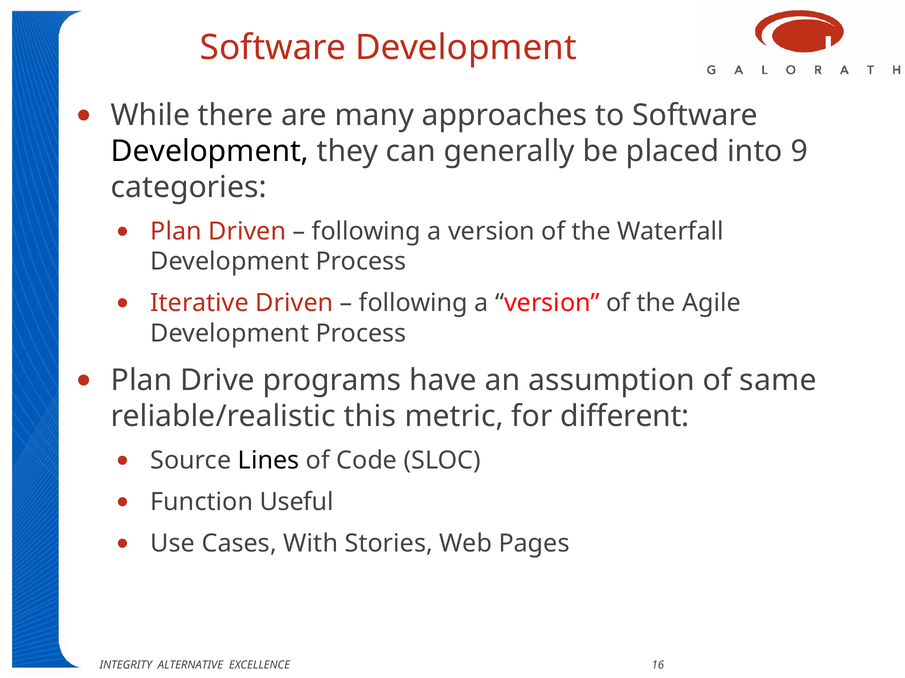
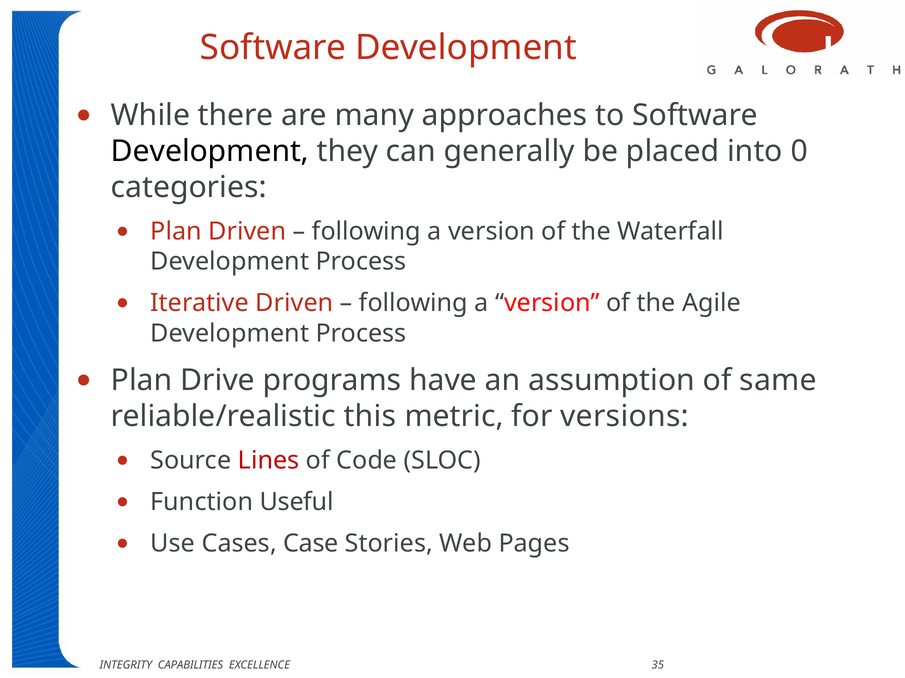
9: 9 -> 0
different: different -> versions
Lines colour: black -> red
With: With -> Case
ALTERNATIVE: ALTERNATIVE -> CAPABILITIES
16: 16 -> 35
